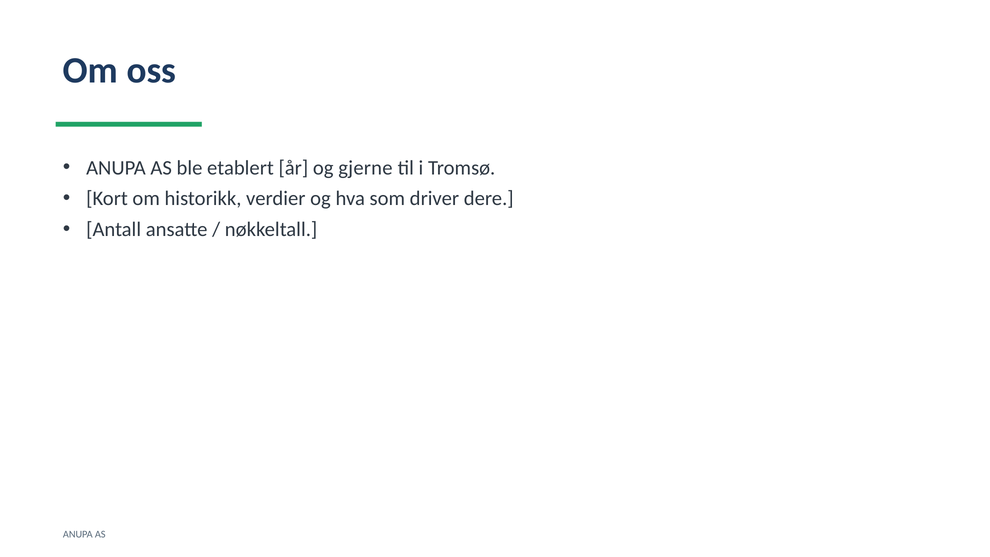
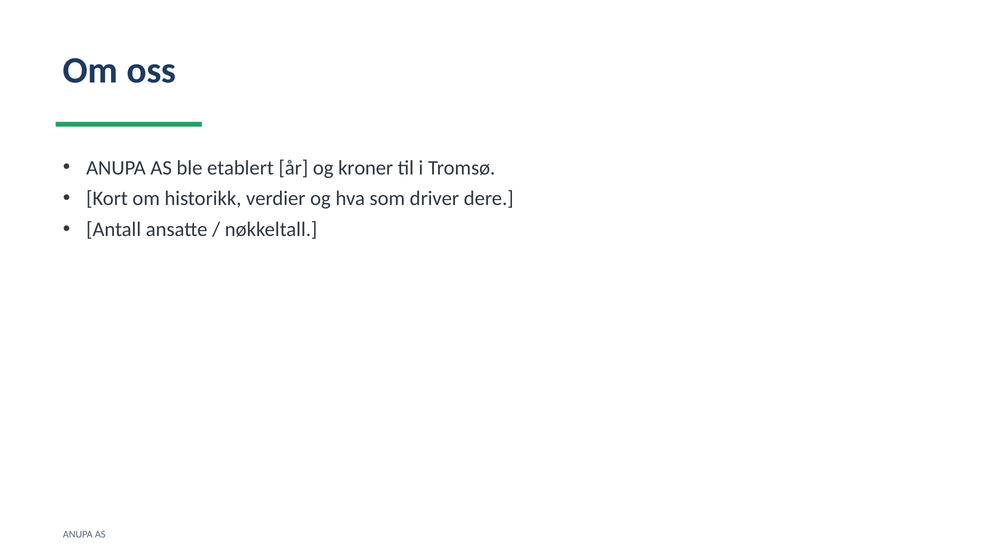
gjerne: gjerne -> kroner
